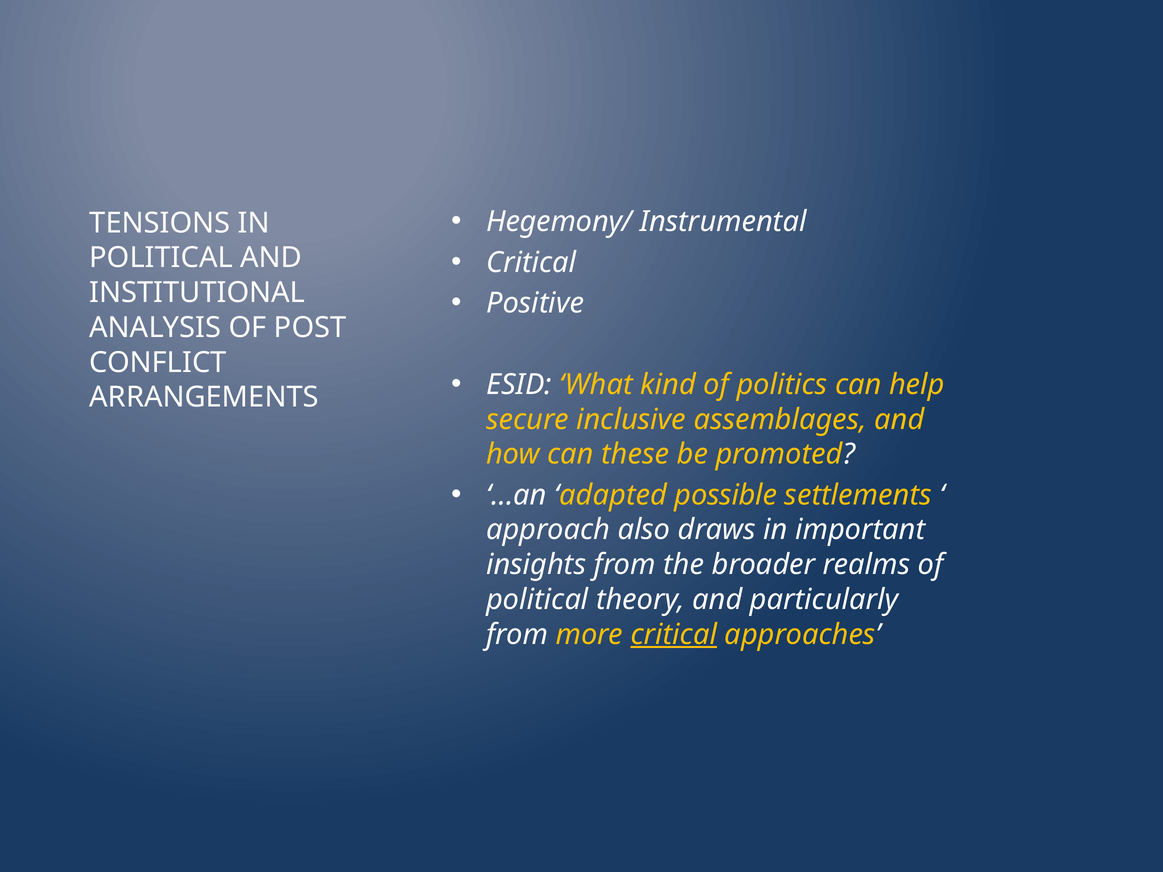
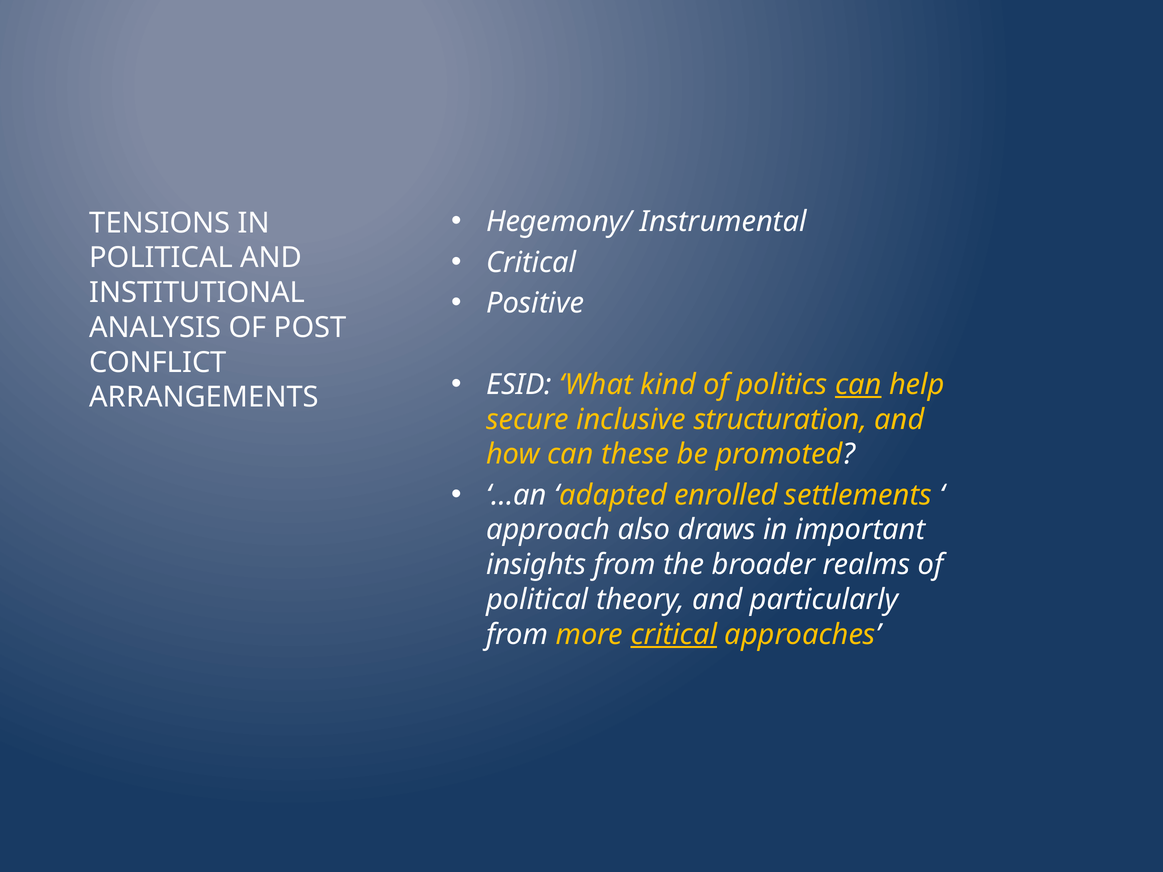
can at (858, 385) underline: none -> present
assemblages: assemblages -> structuration
possible: possible -> enrolled
